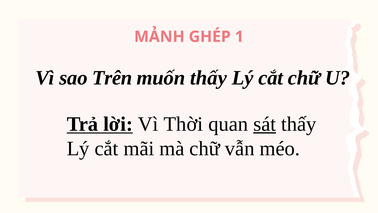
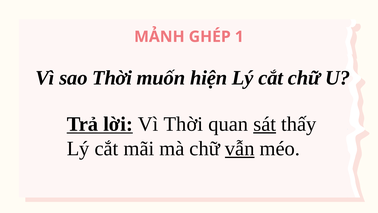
sao Trên: Trên -> Thời
muốn thấy: thấy -> hiện
vẫn underline: none -> present
